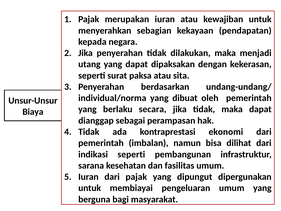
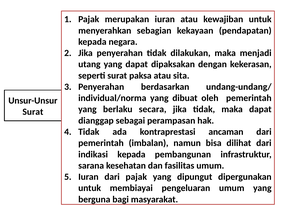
Biaya at (33, 112): Biaya -> Surat
ekonomi: ekonomi -> ancaman
indikasi seperti: seperti -> kepada
